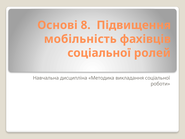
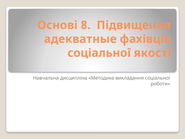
мобільність: мобільність -> адекватные
ролей: ролей -> якості
